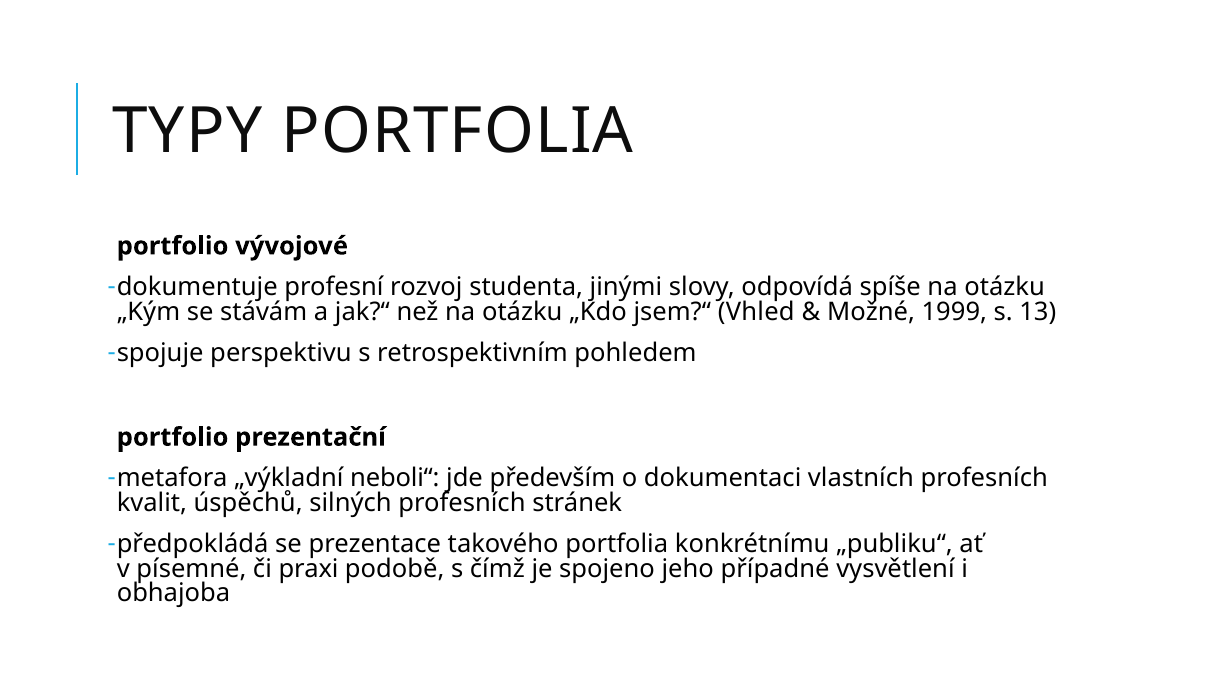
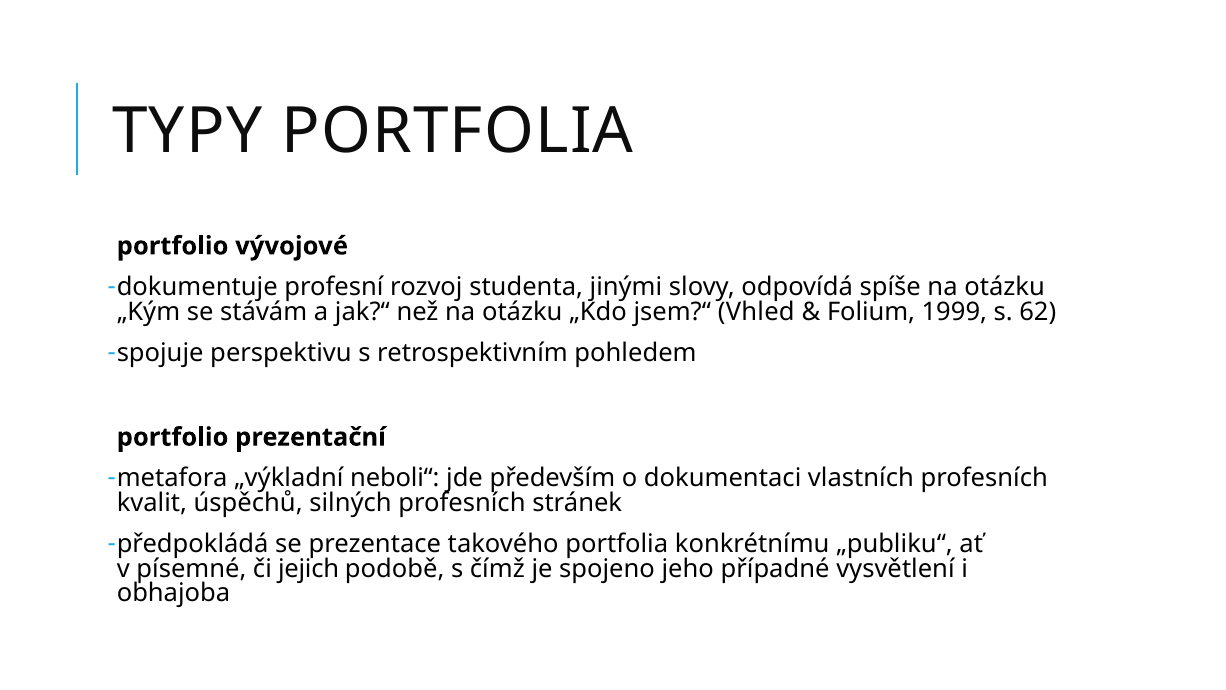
Možné: Možné -> Folium
13: 13 -> 62
praxi: praxi -> jejich
